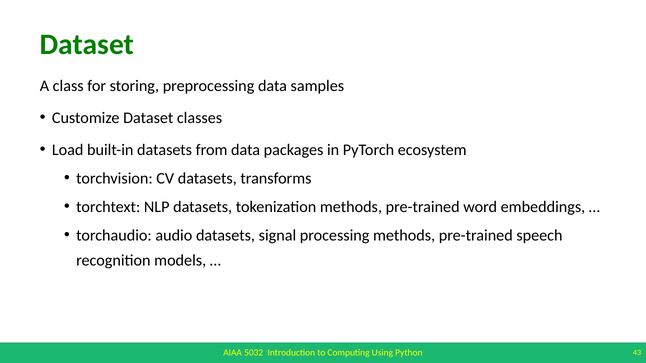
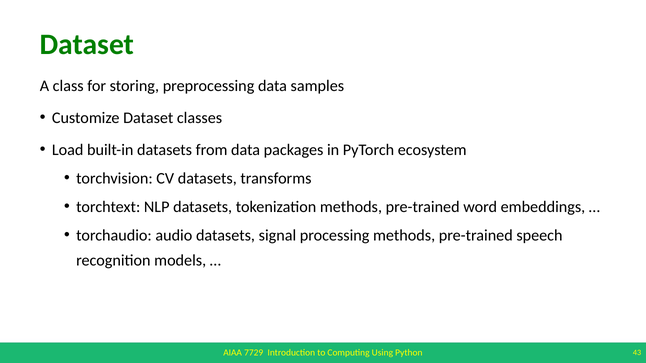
5032: 5032 -> 7729
